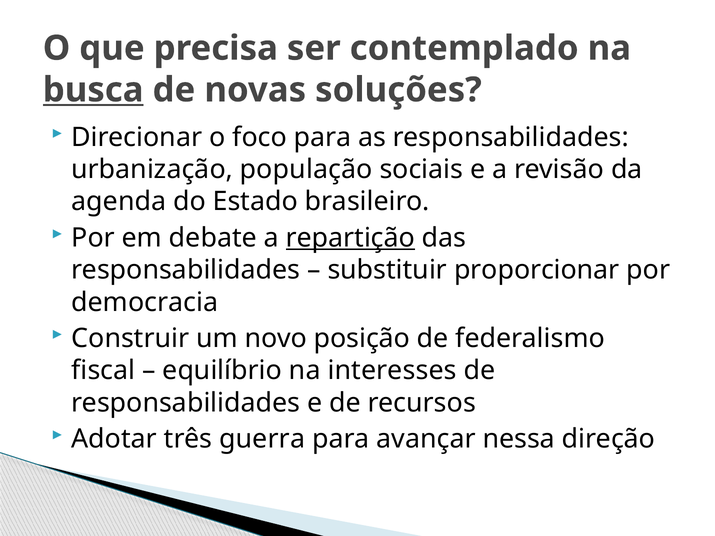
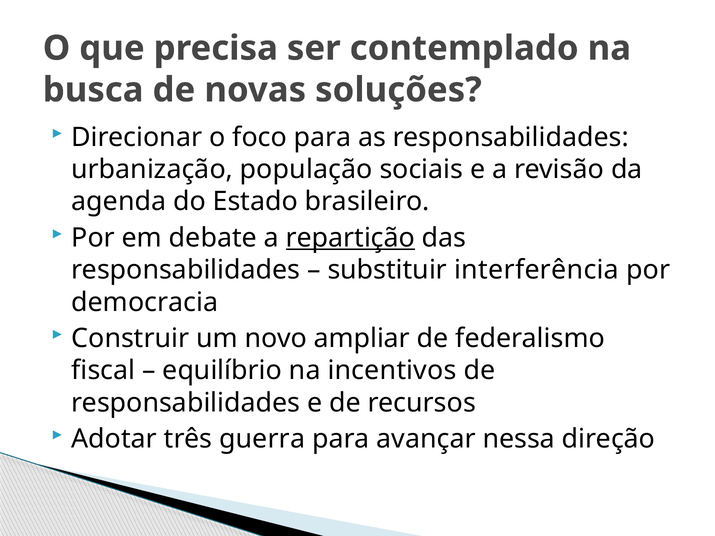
busca underline: present -> none
proporcionar: proporcionar -> interferência
posição: posição -> ampliar
interesses: interesses -> incentivos
